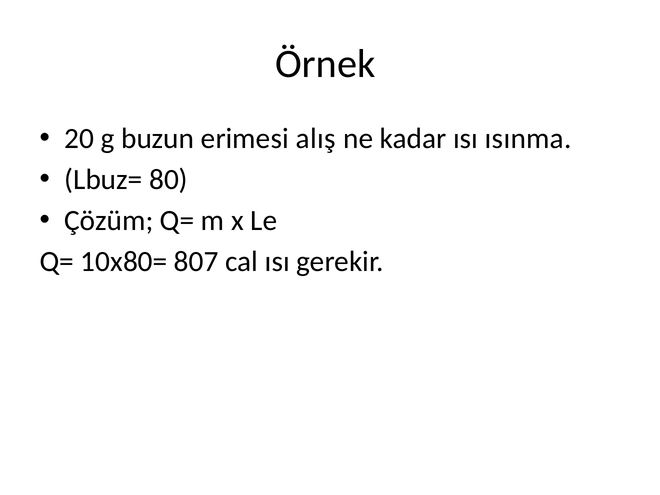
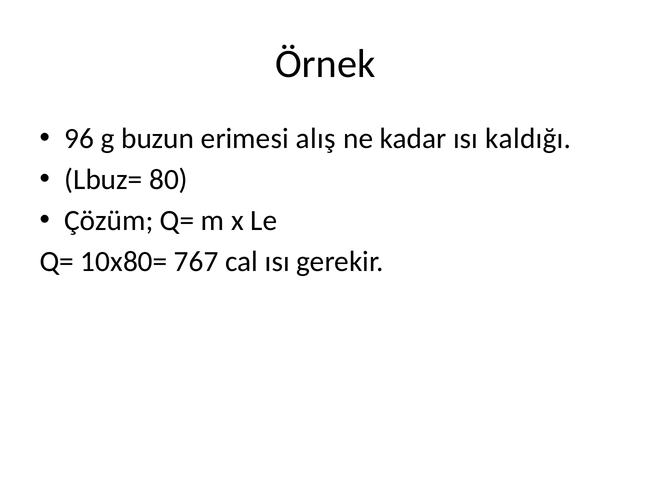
20: 20 -> 96
ısınma: ısınma -> kaldığı
807: 807 -> 767
